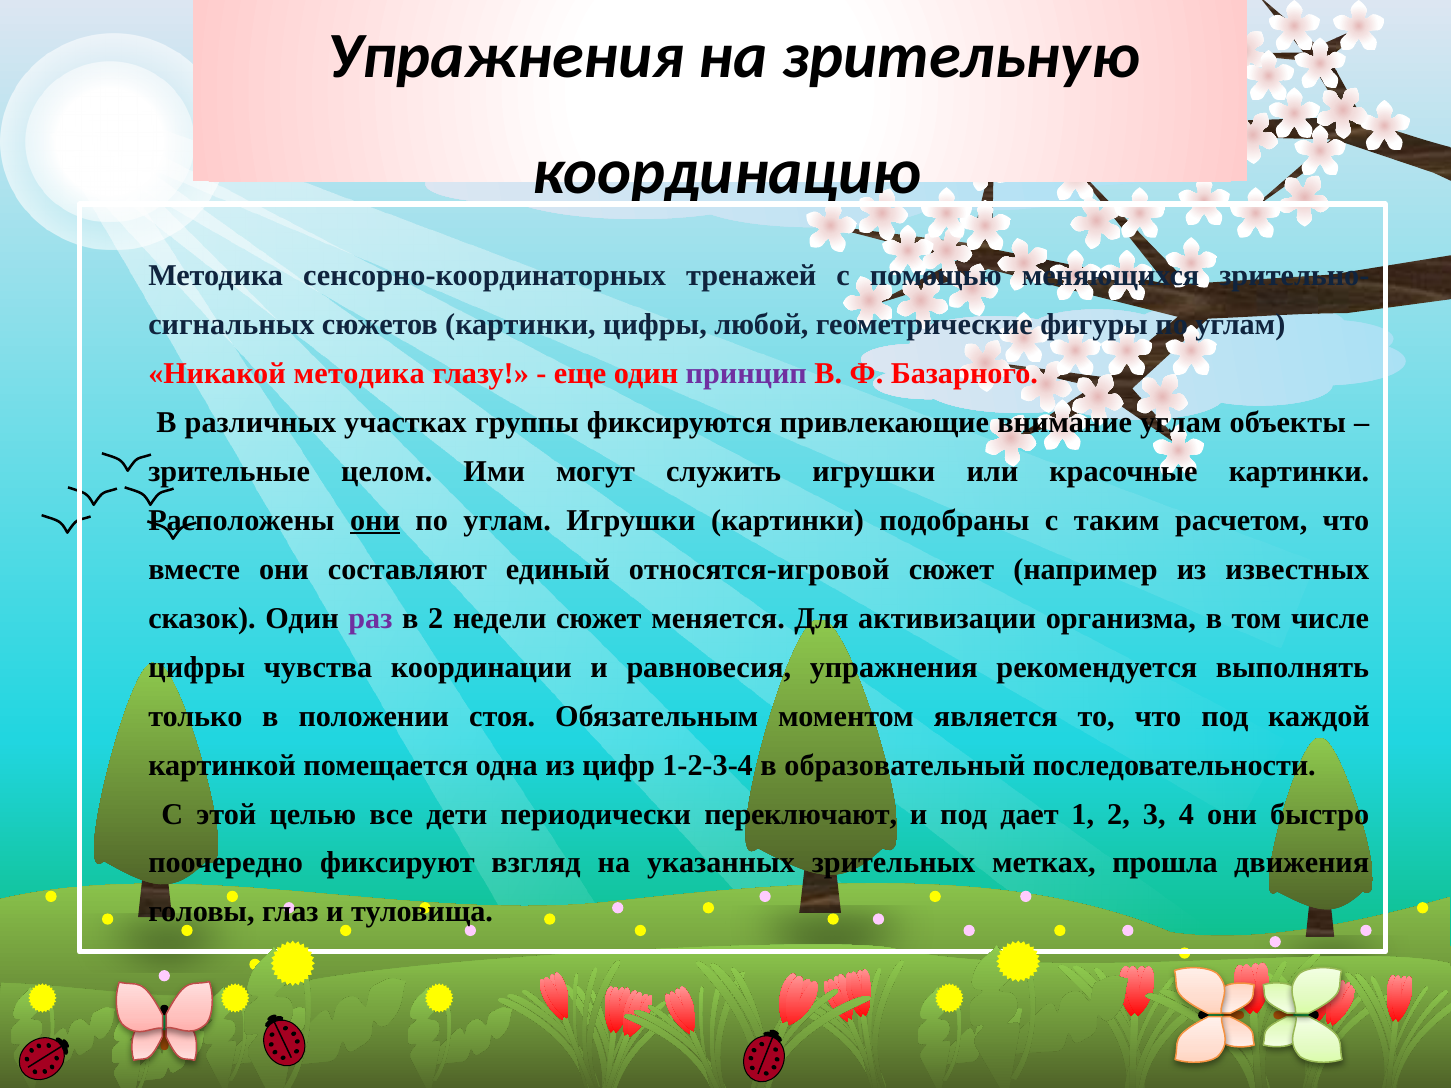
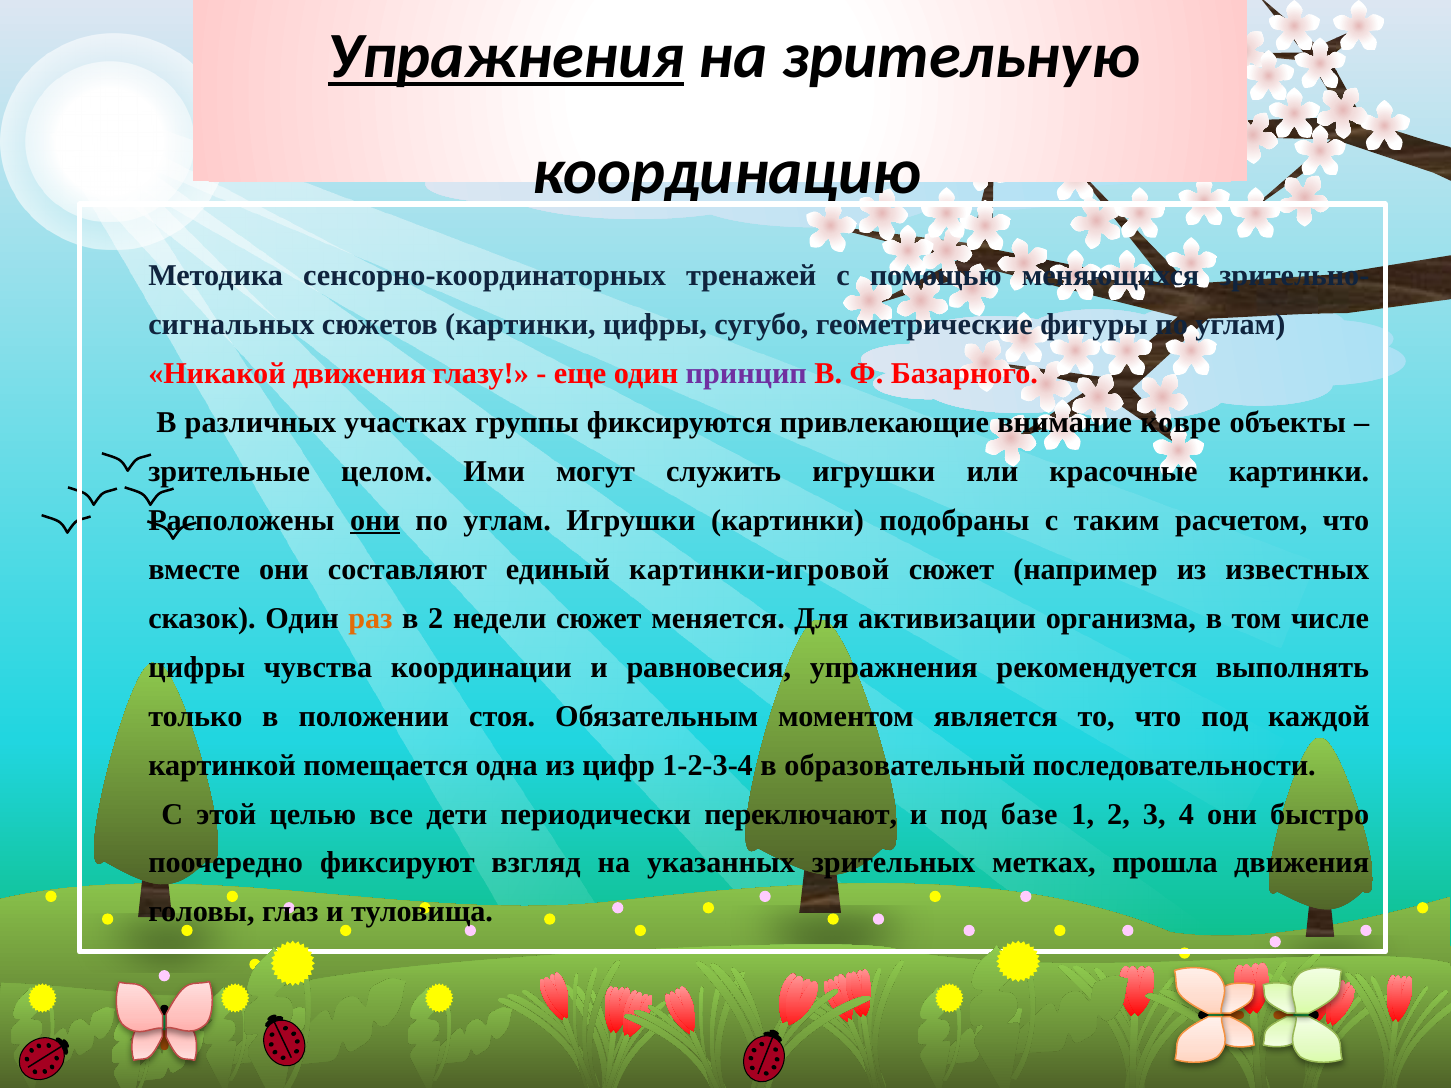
Упражнения at (506, 56) underline: none -> present
любой: любой -> сугубо
Никакой методика: методика -> движения
внимание углам: углам -> ковре
относятся-игровой: относятся-игровой -> картинки-игровой
раз colour: purple -> orange
дает: дает -> базе
